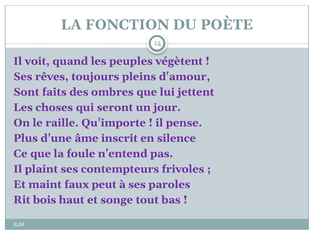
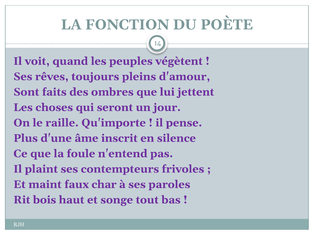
peut: peut -> char
